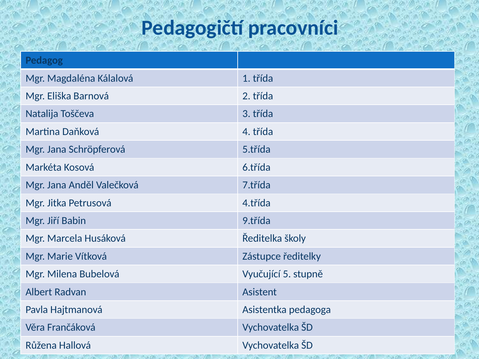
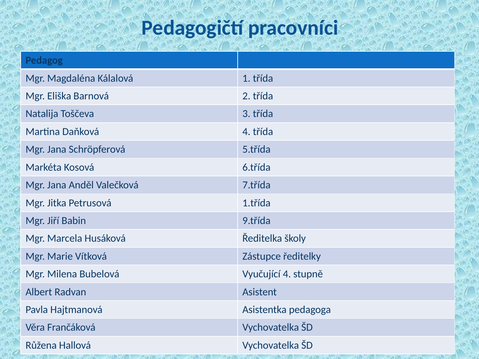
4.třída: 4.třída -> 1.třída
Vyučující 5: 5 -> 4
